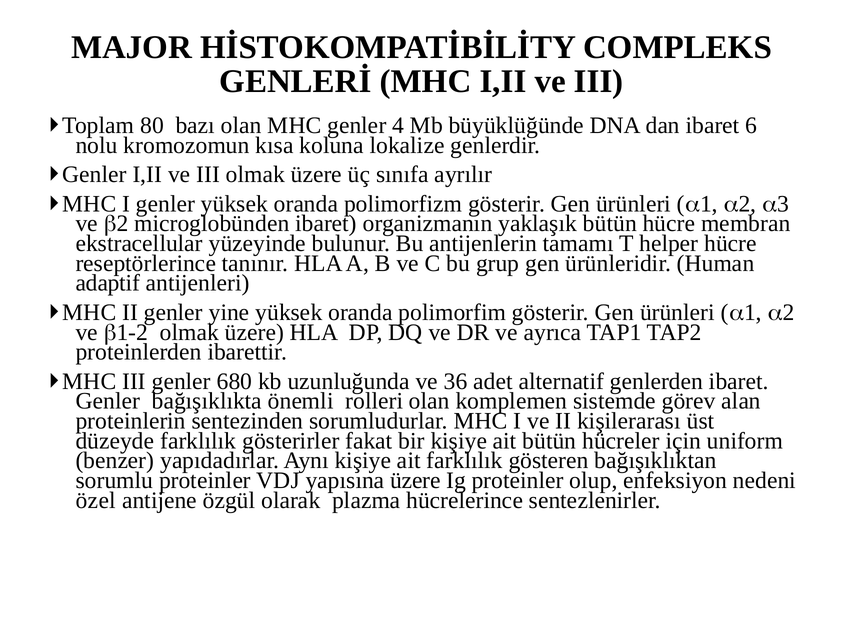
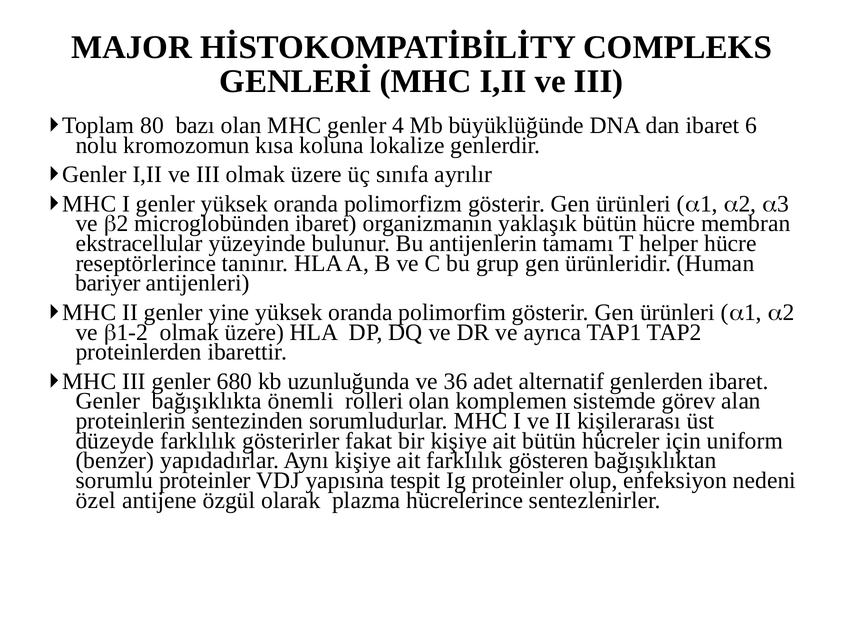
adaptif: adaptif -> bariyer
yapısına üzere: üzere -> tespit
